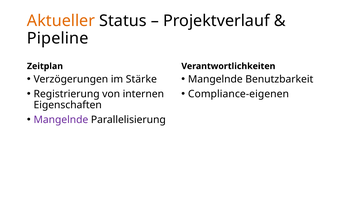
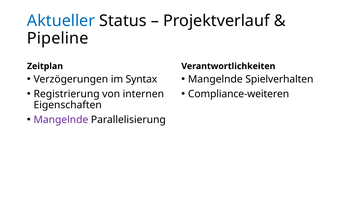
Aktueller colour: orange -> blue
Stärke: Stärke -> Syntax
Benutzbarkeit: Benutzbarkeit -> Spielverhalten
Compliance-eigenen: Compliance-eigenen -> Compliance-weiteren
